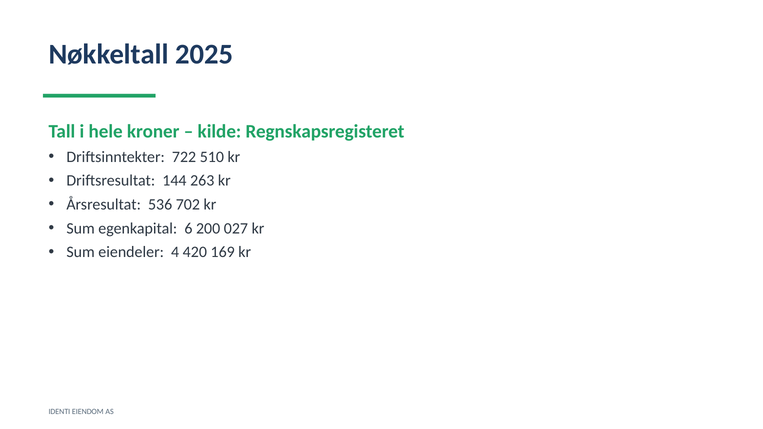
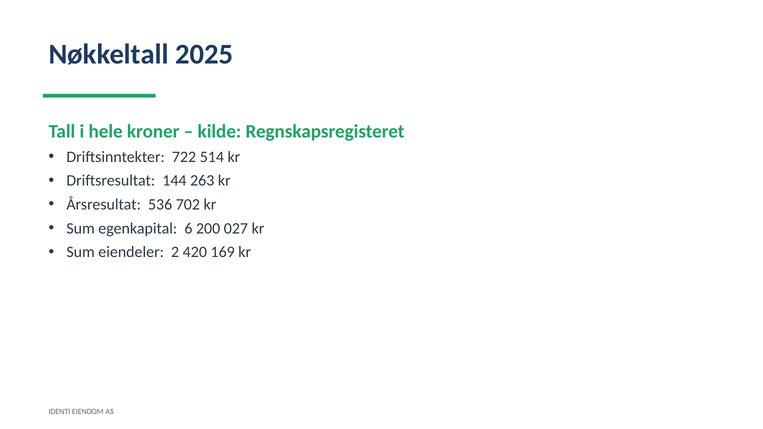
510: 510 -> 514
4: 4 -> 2
